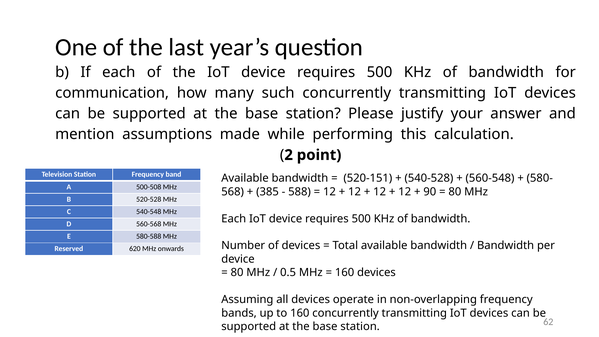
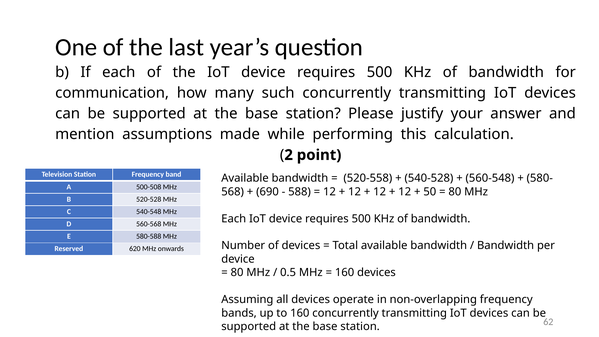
520-151: 520-151 -> 520-558
385: 385 -> 690
90: 90 -> 50
